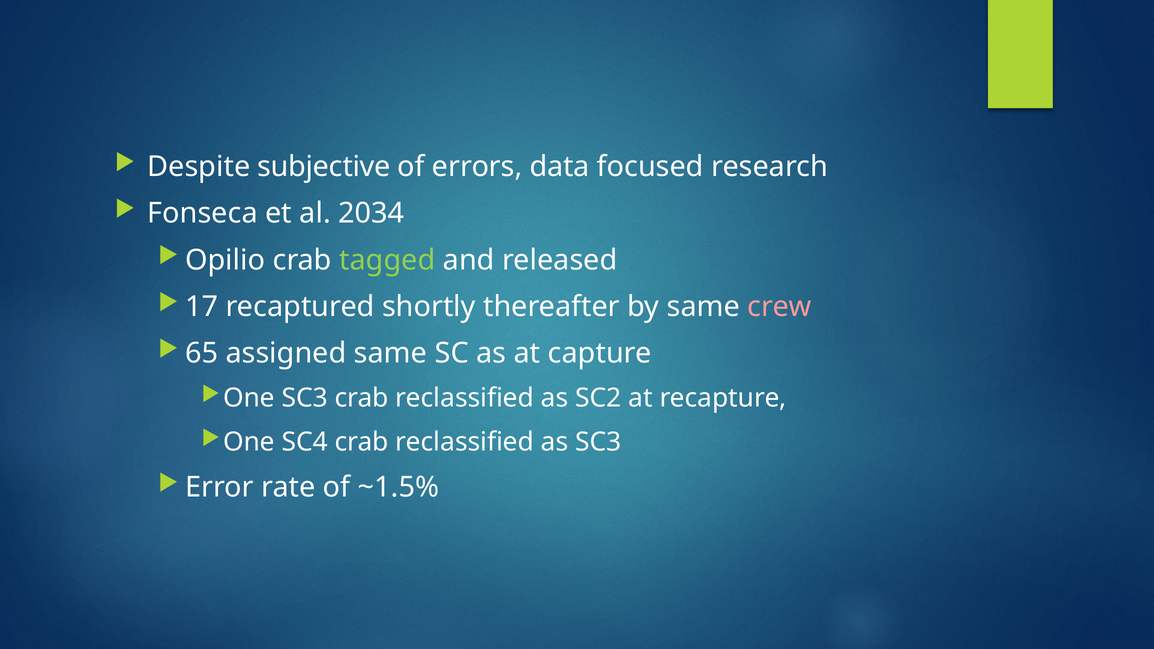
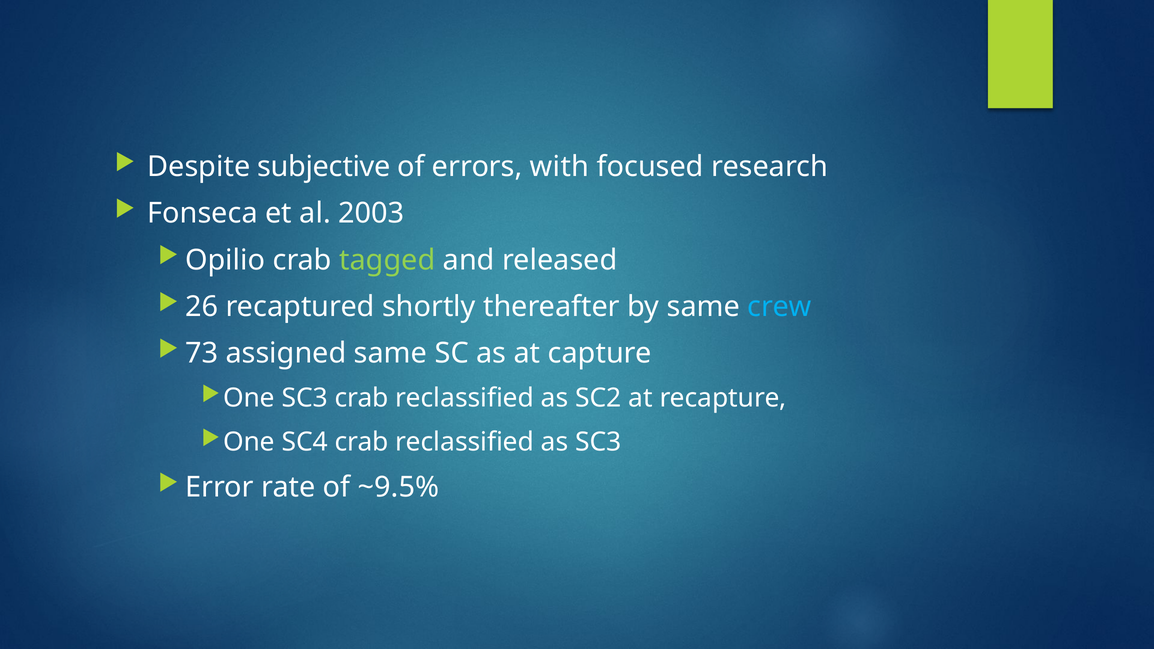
data: data -> with
2034: 2034 -> 2003
17: 17 -> 26
crew colour: pink -> light blue
65: 65 -> 73
~1.5%: ~1.5% -> ~9.5%
